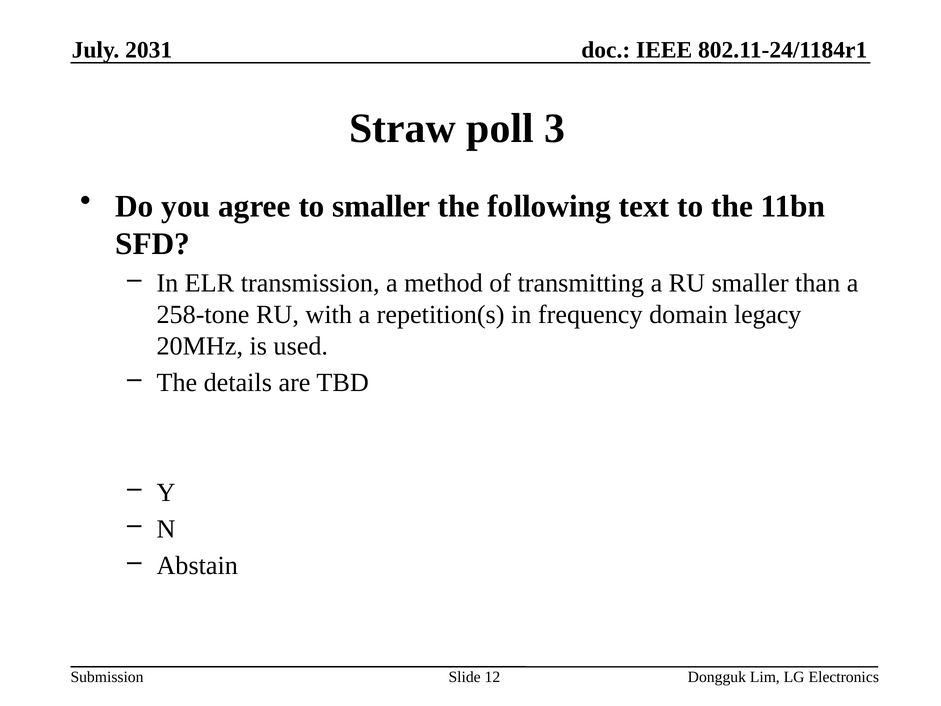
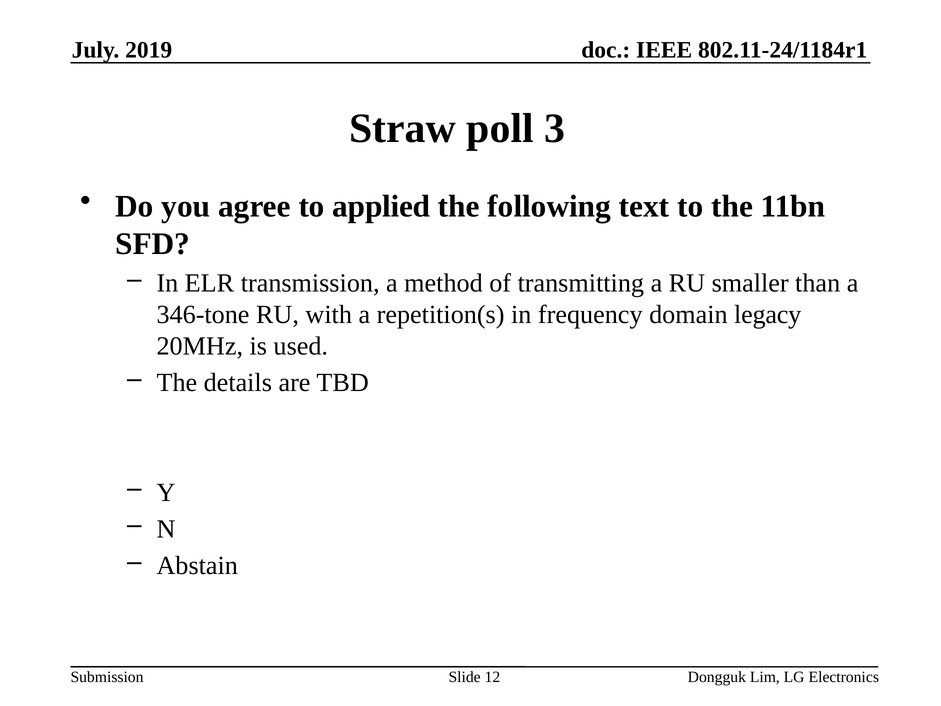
2031: 2031 -> 2019
to smaller: smaller -> applied
258-tone: 258-tone -> 346-tone
